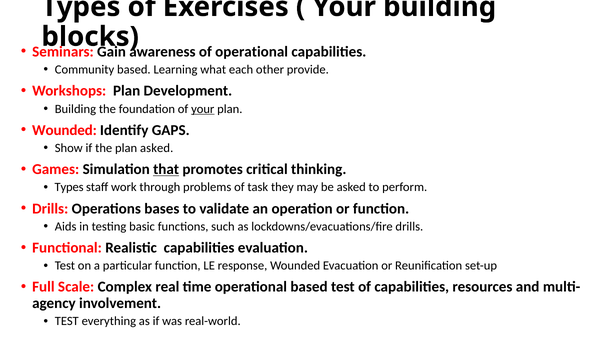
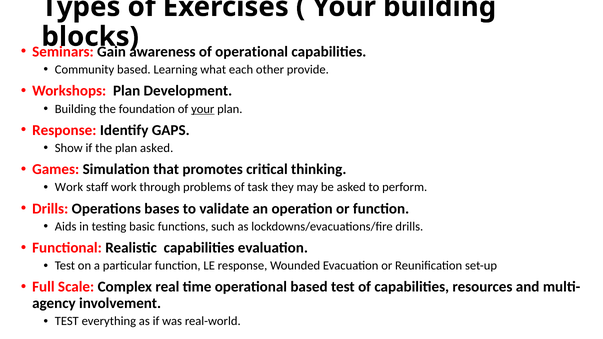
Wounded at (64, 130): Wounded -> Response
that underline: present -> none
Types at (69, 187): Types -> Work
